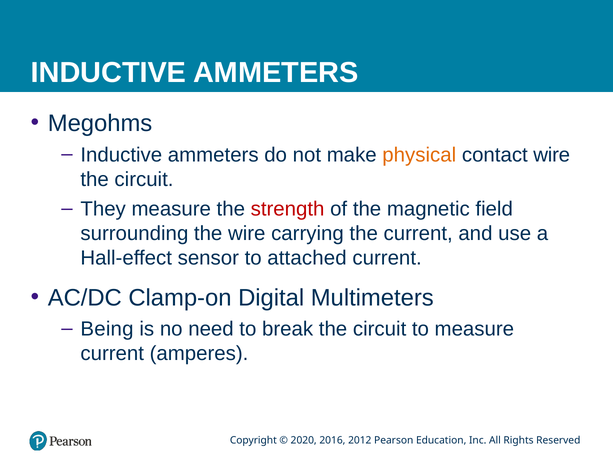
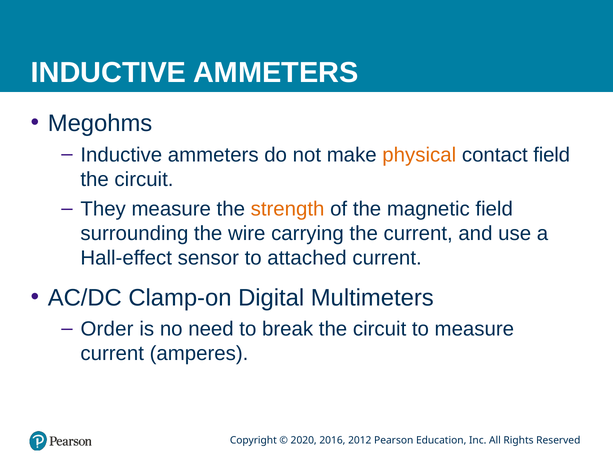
contact wire: wire -> field
strength colour: red -> orange
Being: Being -> Order
